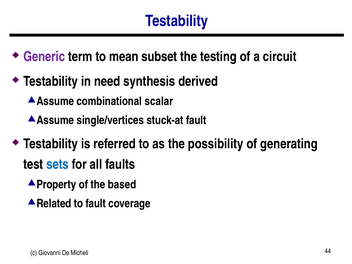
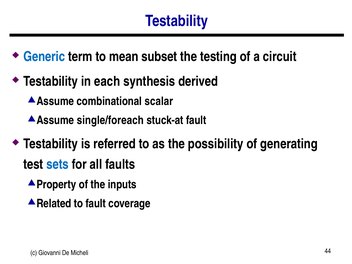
Generic colour: purple -> blue
need: need -> each
single/vertices: single/vertices -> single/foreach
based: based -> inputs
